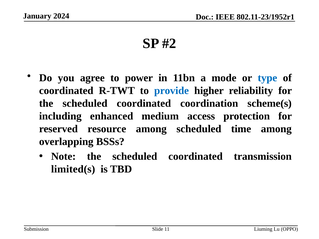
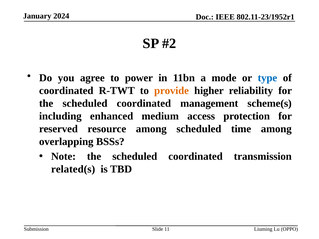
provide colour: blue -> orange
coordination: coordination -> management
limited(s: limited(s -> related(s
